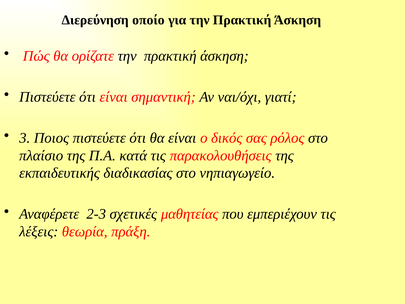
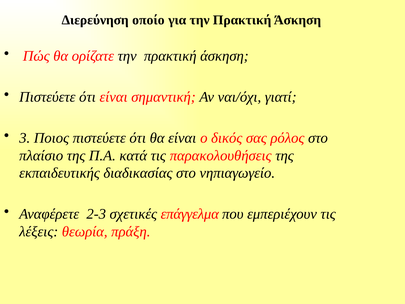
μαθητείας: μαθητείας -> επάγγελμα
